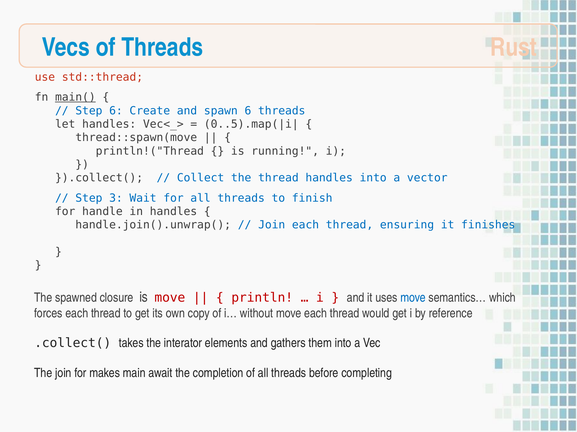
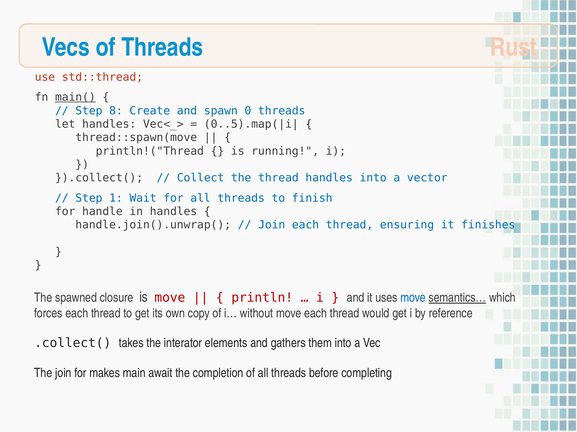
Step 6: 6 -> 8
spawn 6: 6 -> 0
3: 3 -> 1
semantics… underline: none -> present
